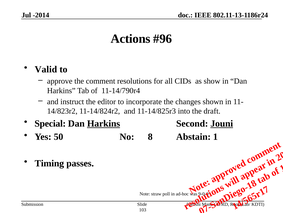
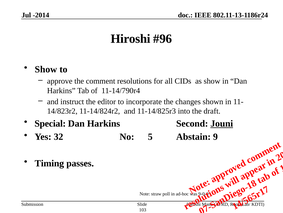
Actions at (131, 39): Actions -> Hiroshi
Valid at (46, 69): Valid -> Show
Harkins at (104, 123) underline: present -> none
50: 50 -> 32
No 8: 8 -> 5
Abstain 1: 1 -> 9
